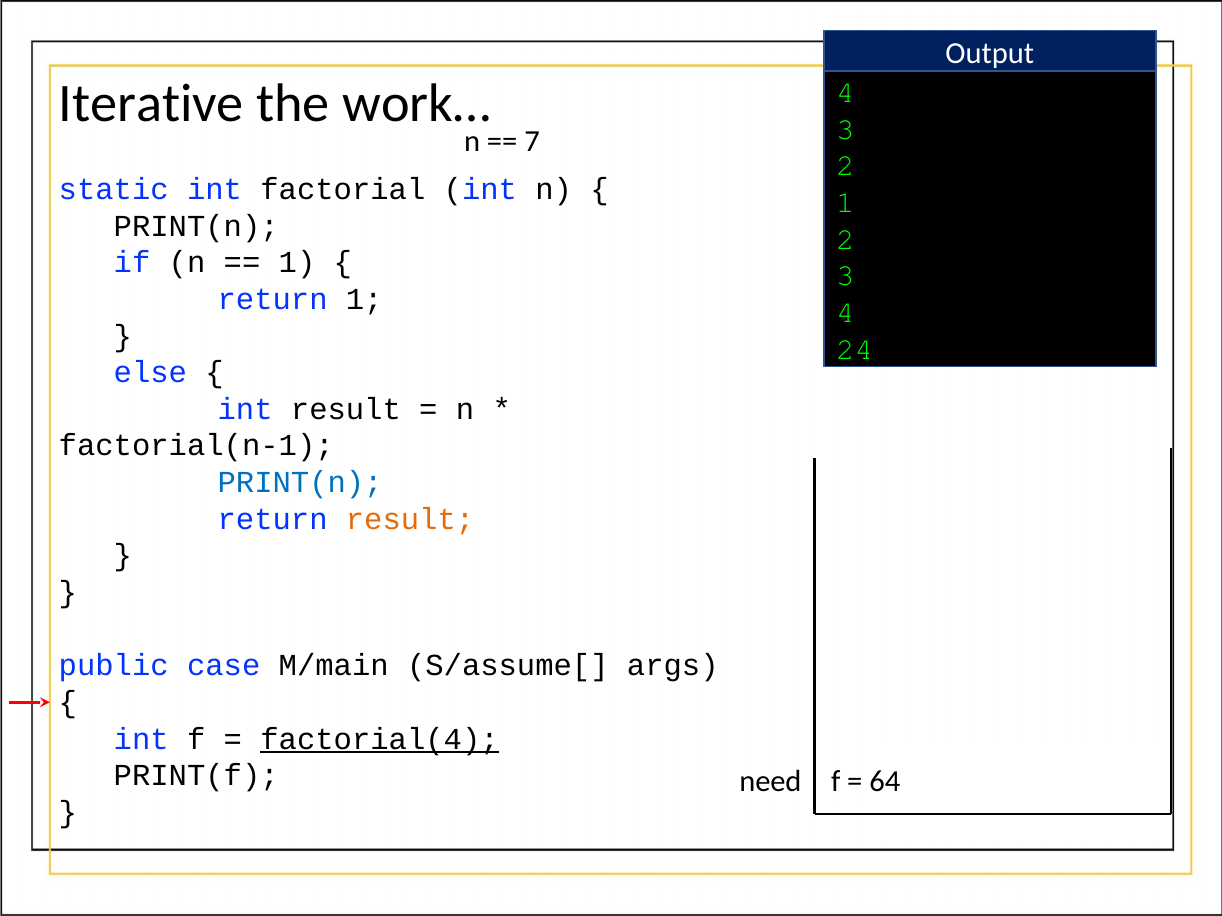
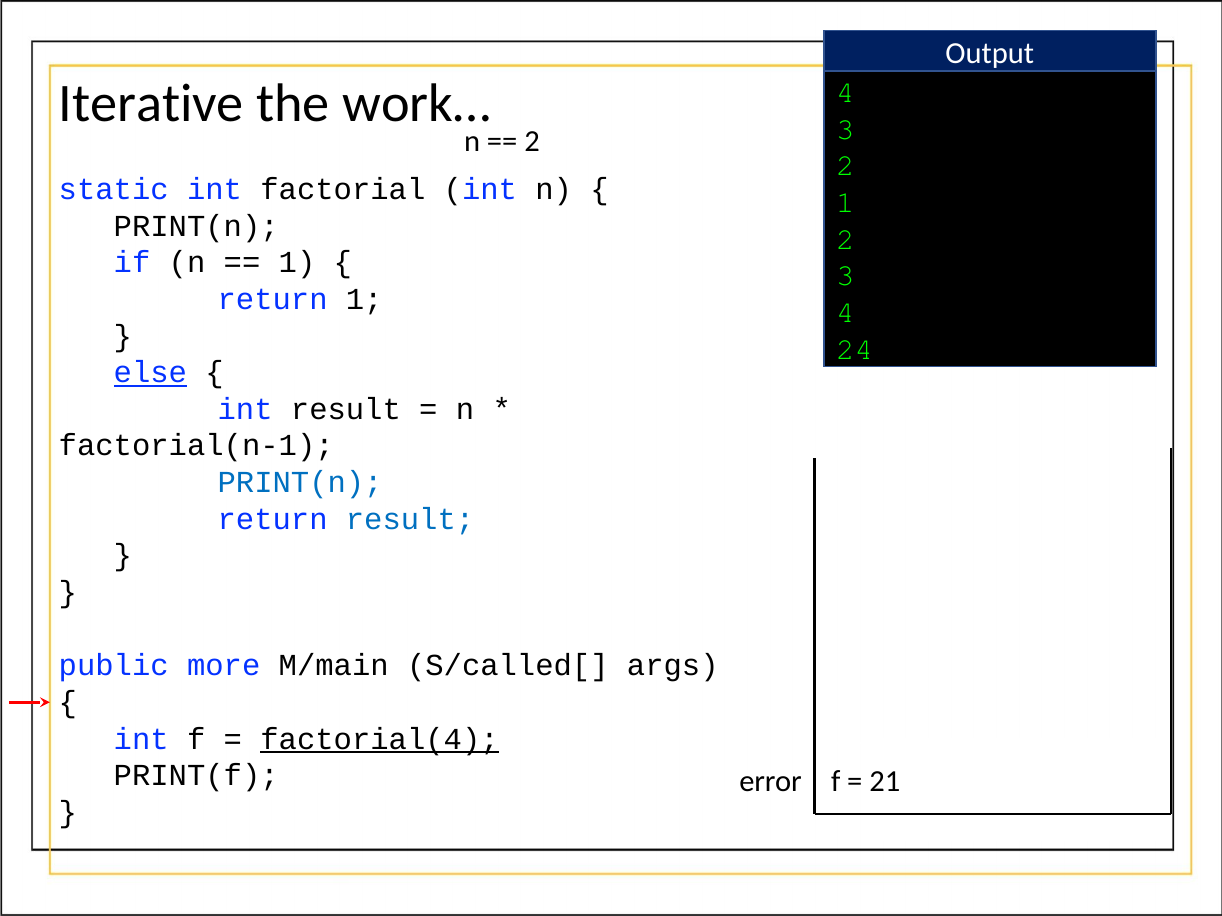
7 at (532, 141): 7 -> 2
else underline: none -> present
result at (410, 519) colour: orange -> blue
case: case -> more
S/assume[: S/assume[ -> S/called[
need: need -> error
64: 64 -> 21
